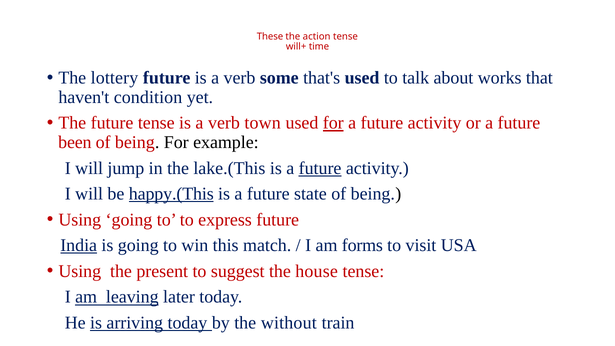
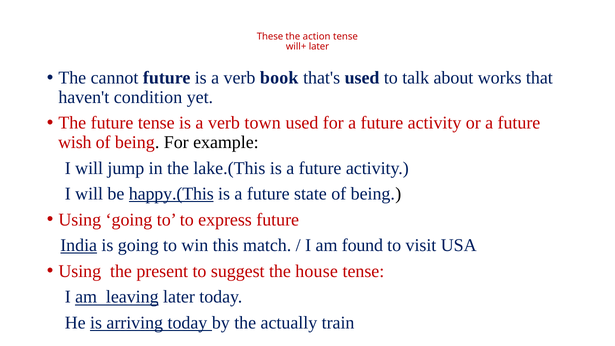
will+ time: time -> later
lottery: lottery -> cannot
some: some -> book
for at (333, 123) underline: present -> none
been: been -> wish
future at (320, 168) underline: present -> none
forms: forms -> found
without: without -> actually
